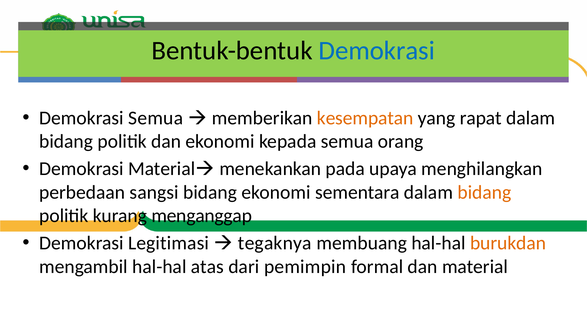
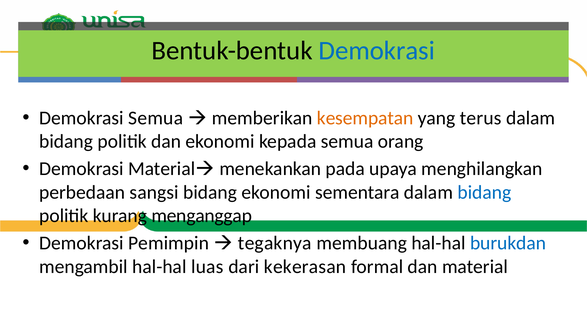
rapat: rapat -> terus
bidang at (484, 192) colour: orange -> blue
Legitimasi: Legitimasi -> Pemimpin
burukdan colour: orange -> blue
atas: atas -> luas
pemimpin: pemimpin -> kekerasan
